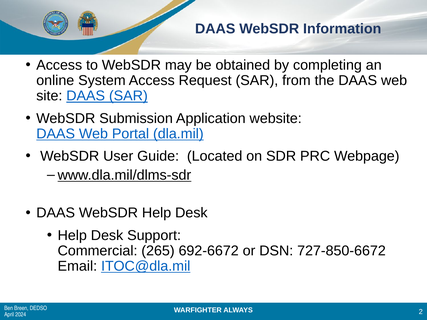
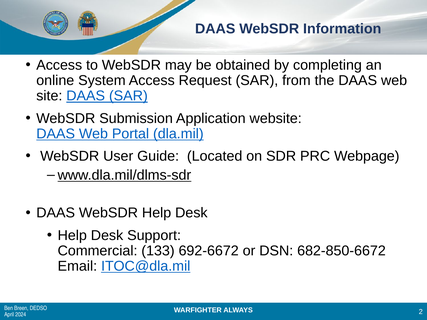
265: 265 -> 133
727-850-6672: 727-850-6672 -> 682-850-6672
